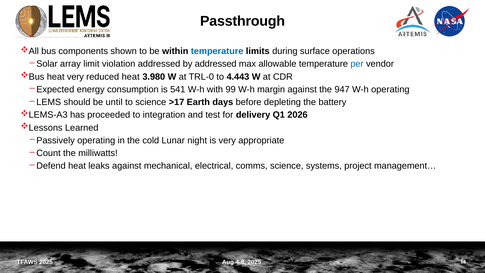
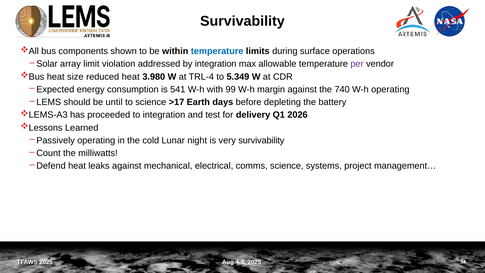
Passthrough at (243, 21): Passthrough -> Survivability
by addressed: addressed -> integration
per colour: blue -> purple
heat very: very -> size
TRL-0: TRL-0 -> TRL-4
4.443: 4.443 -> 5.349
947: 947 -> 740
very appropriate: appropriate -> survivability
